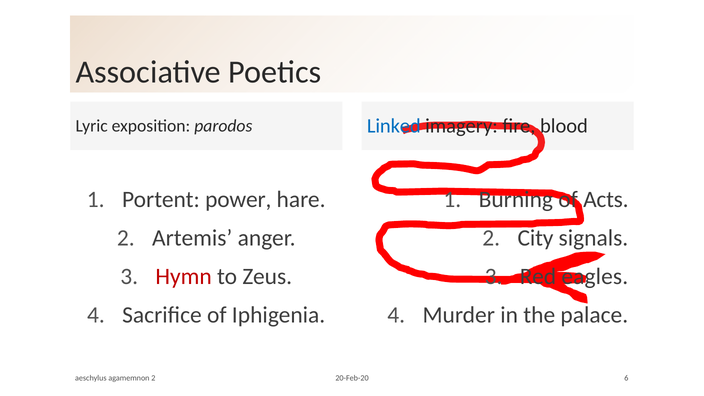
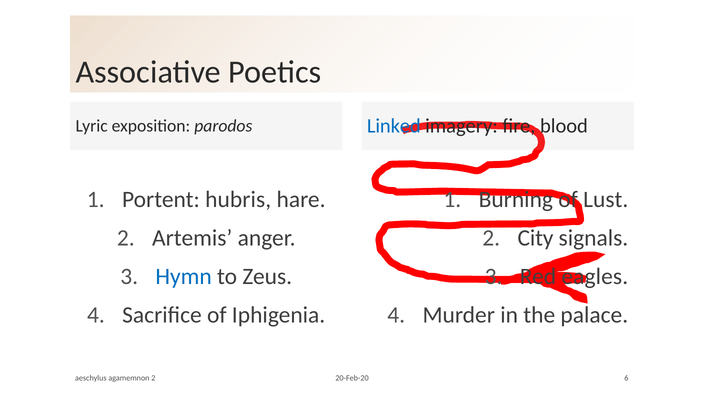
power: power -> hubris
Acts: Acts -> Lust
Hymn colour: red -> blue
